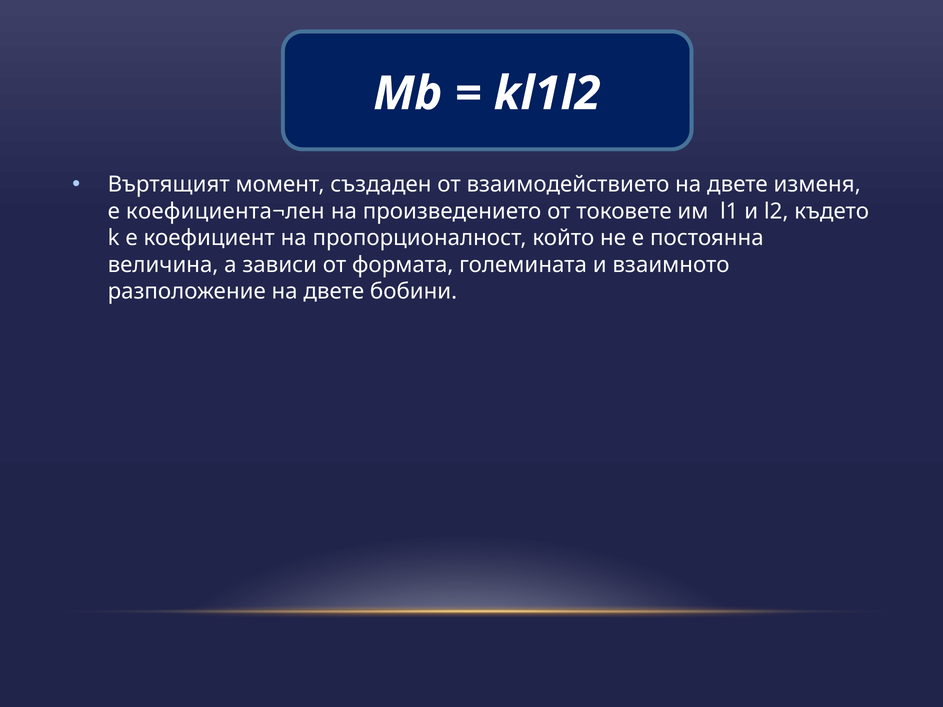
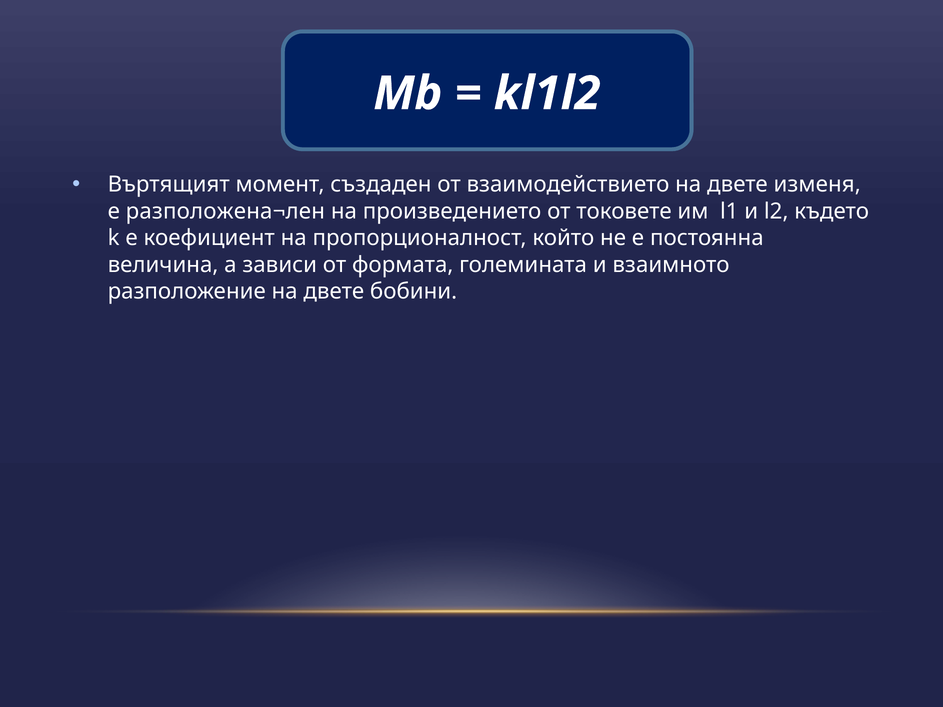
коефициента¬лен: коефициента¬лен -> разположена¬лен
